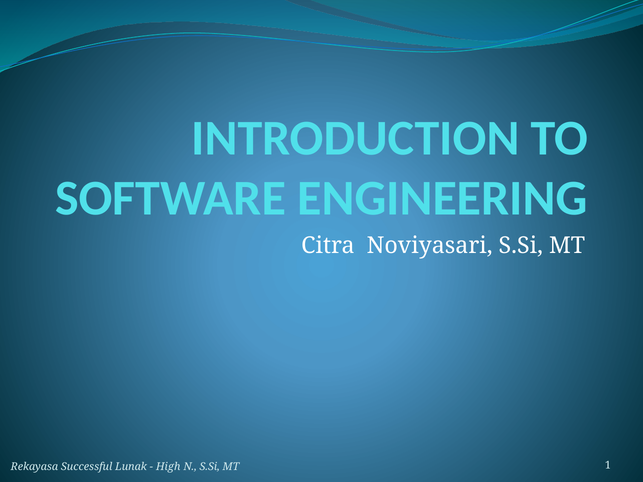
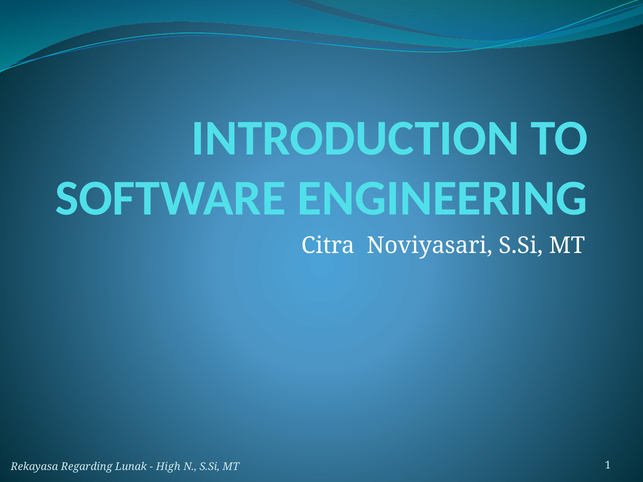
Successful: Successful -> Regarding
